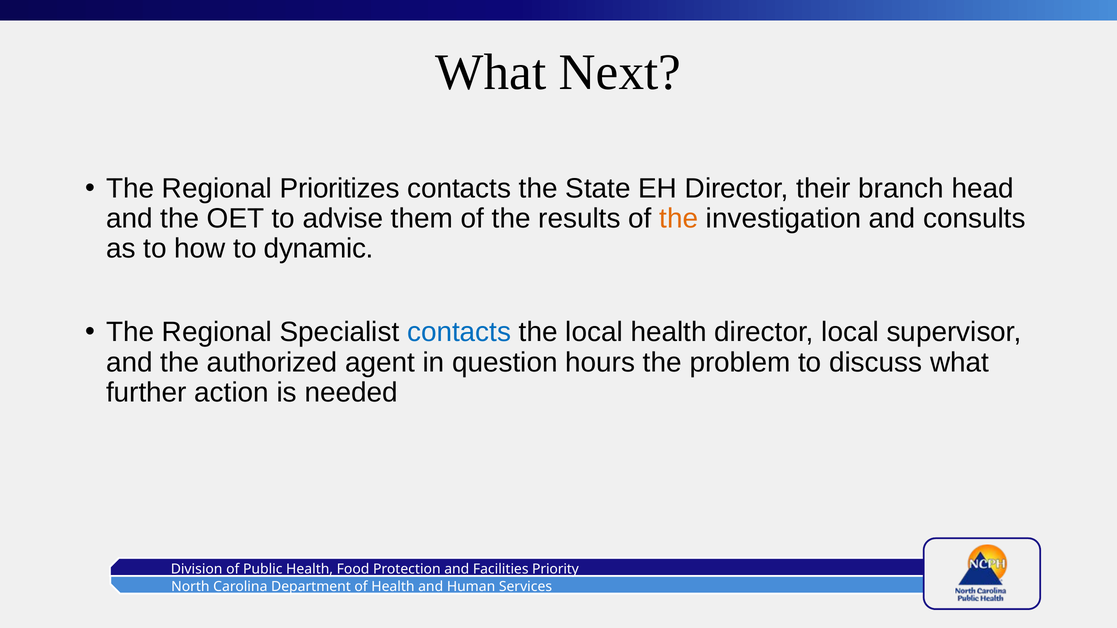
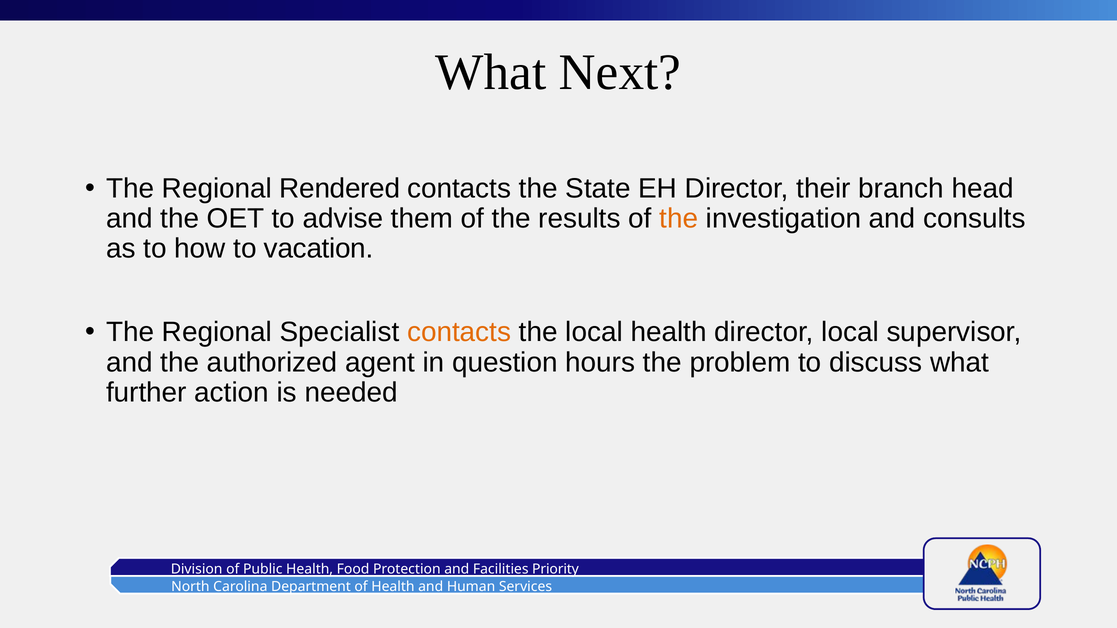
Prioritizes: Prioritizes -> Rendered
dynamic: dynamic -> vacation
contacts at (459, 332) colour: blue -> orange
